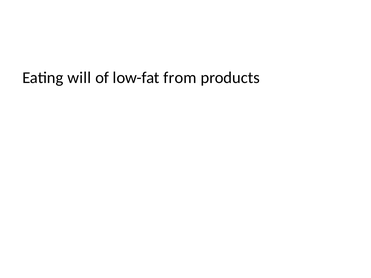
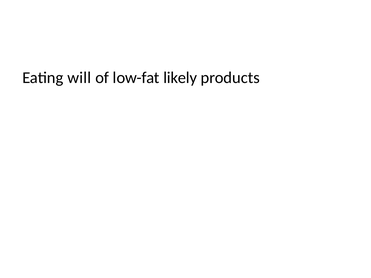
from: from -> likely
